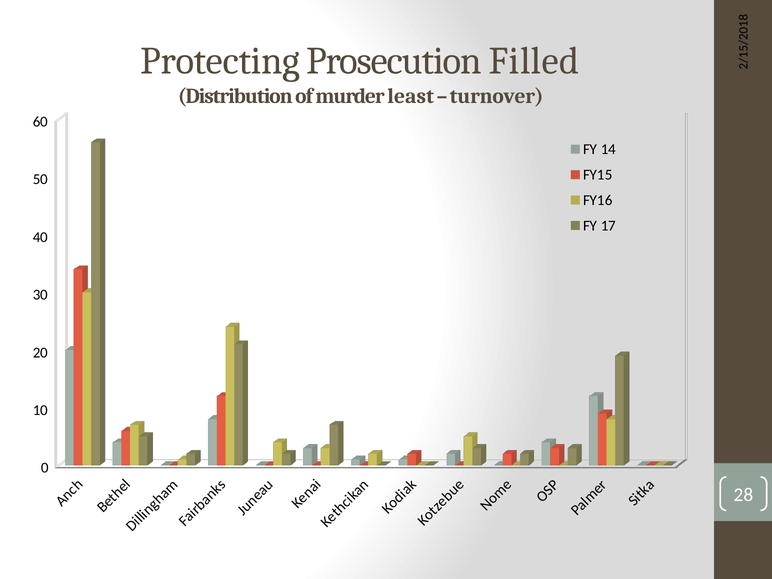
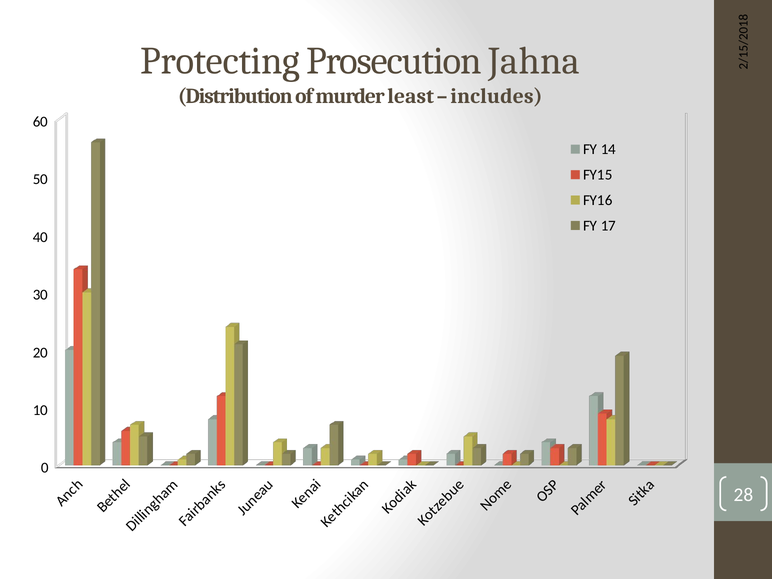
Filled: Filled -> Jahna
turnover: turnover -> includes
